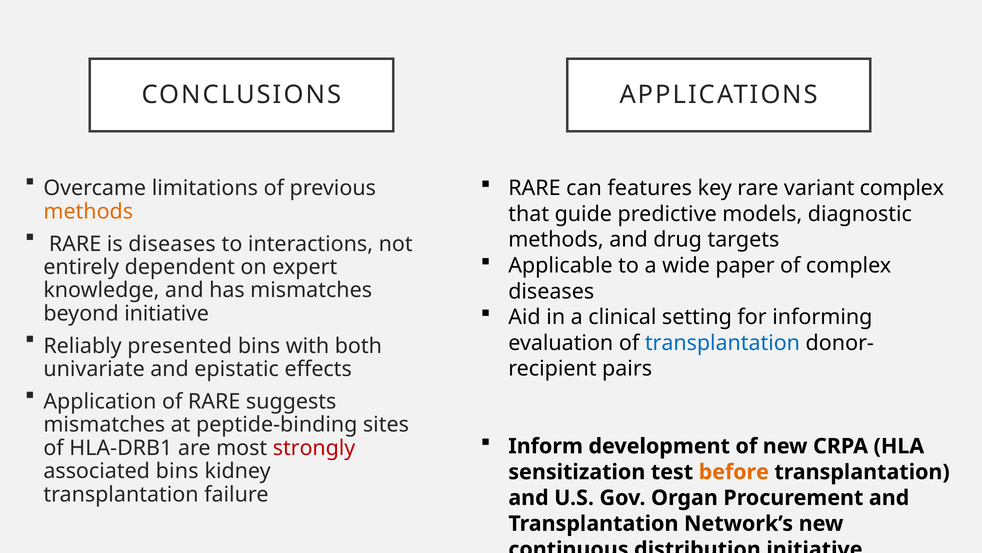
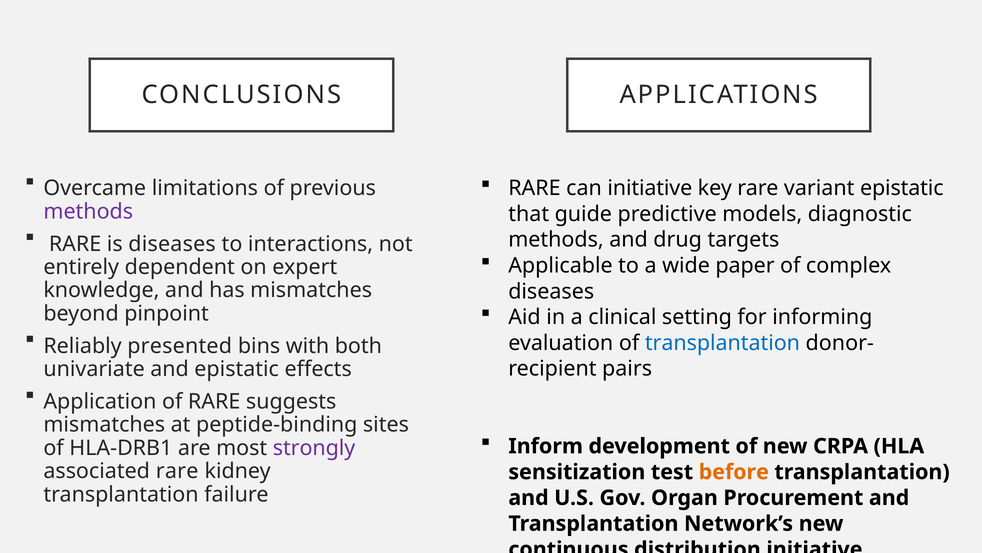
can features: features -> initiative
variant complex: complex -> epistatic
methods at (88, 211) colour: orange -> purple
beyond initiative: initiative -> pinpoint
strongly colour: red -> purple
associated bins: bins -> rare
